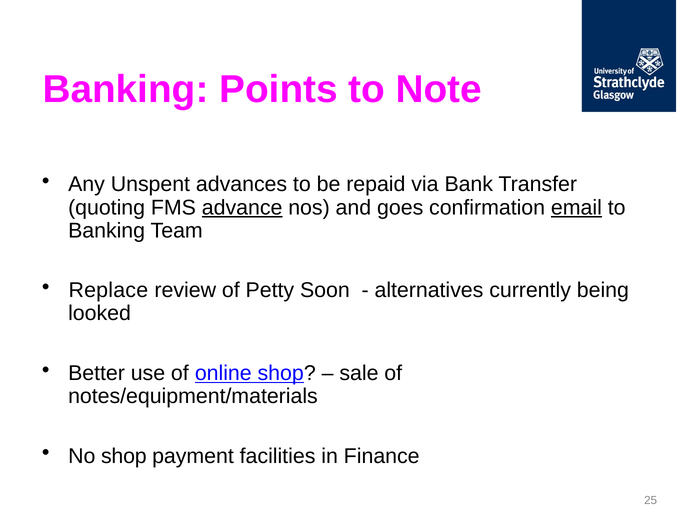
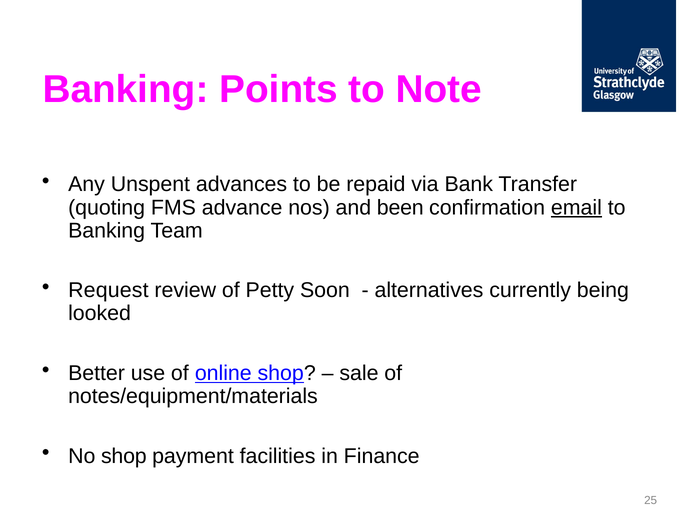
advance underline: present -> none
goes: goes -> been
Replace: Replace -> Request
